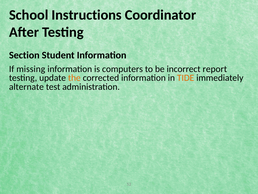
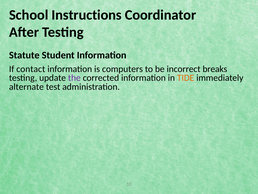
Section: Section -> Statute
missing: missing -> contact
report: report -> breaks
the colour: orange -> purple
